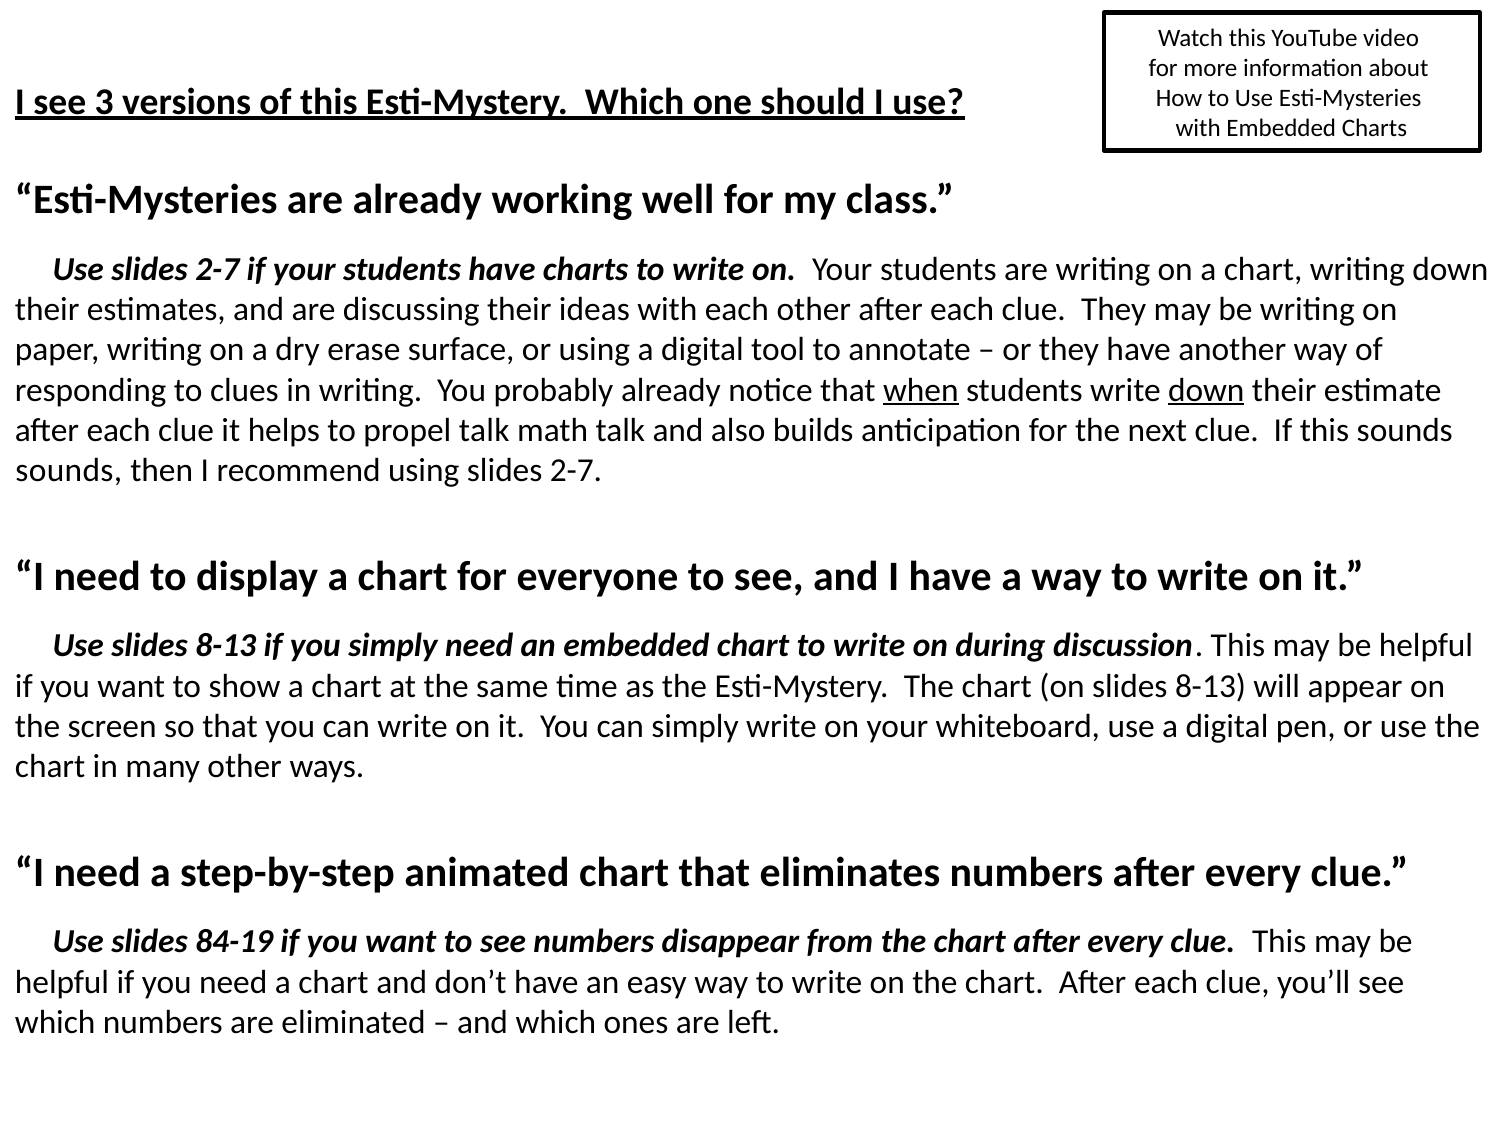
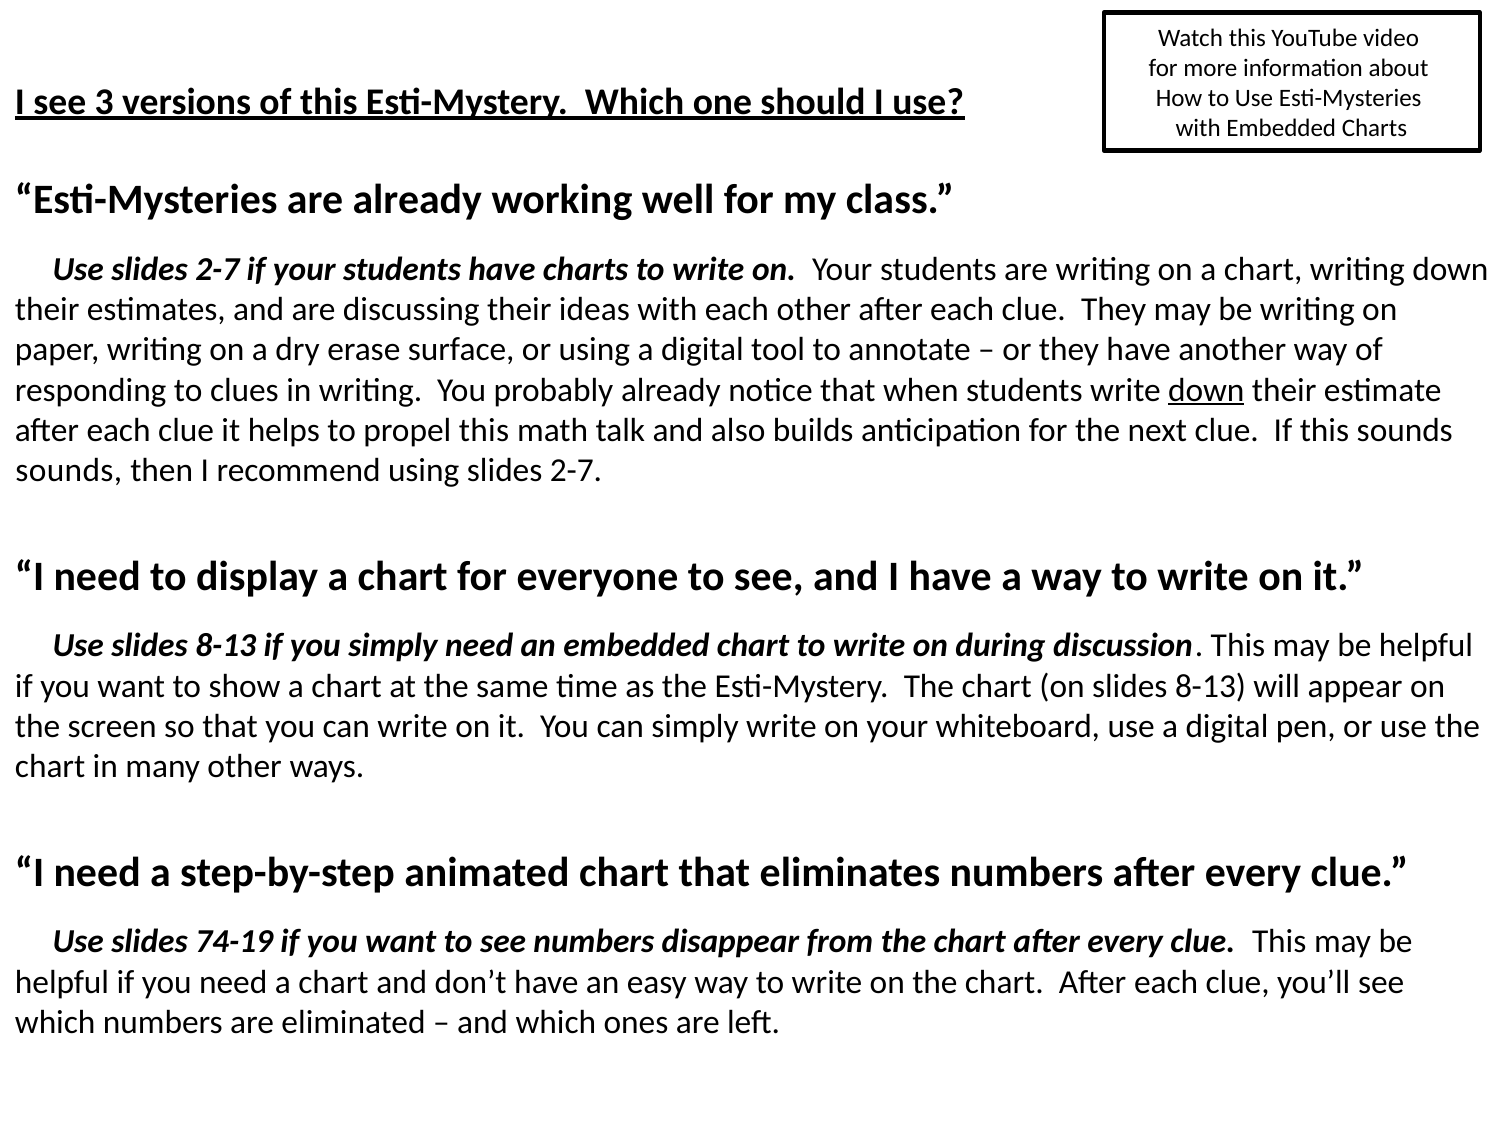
when underline: present -> none
propel talk: talk -> this
84-19: 84-19 -> 74-19
